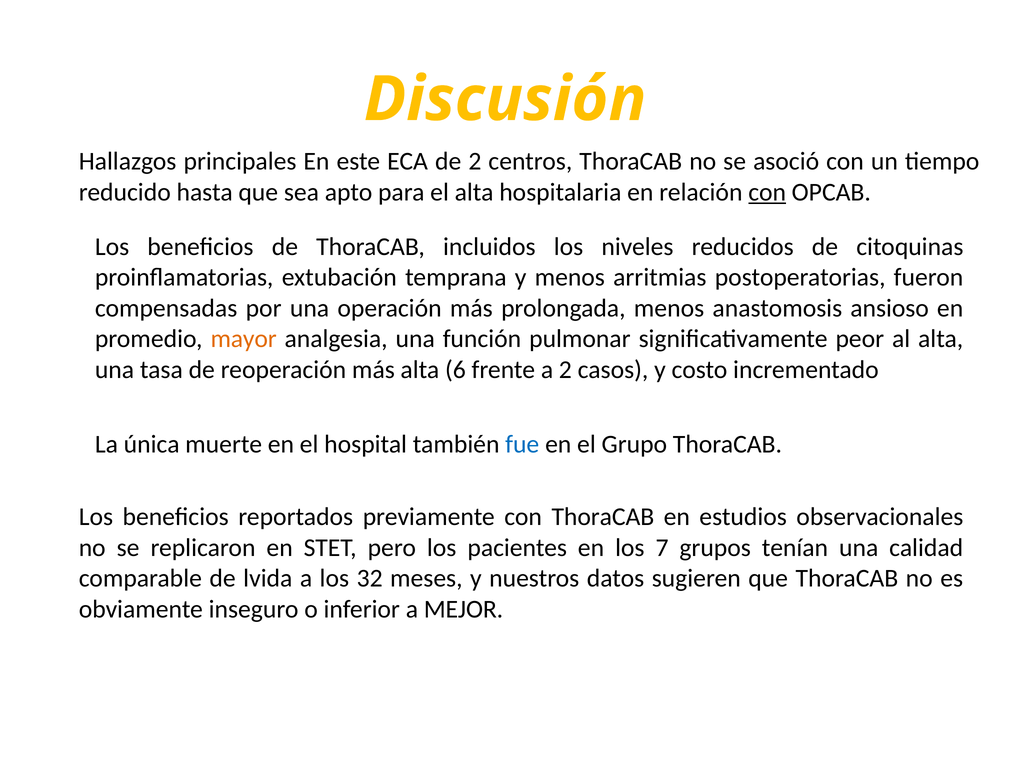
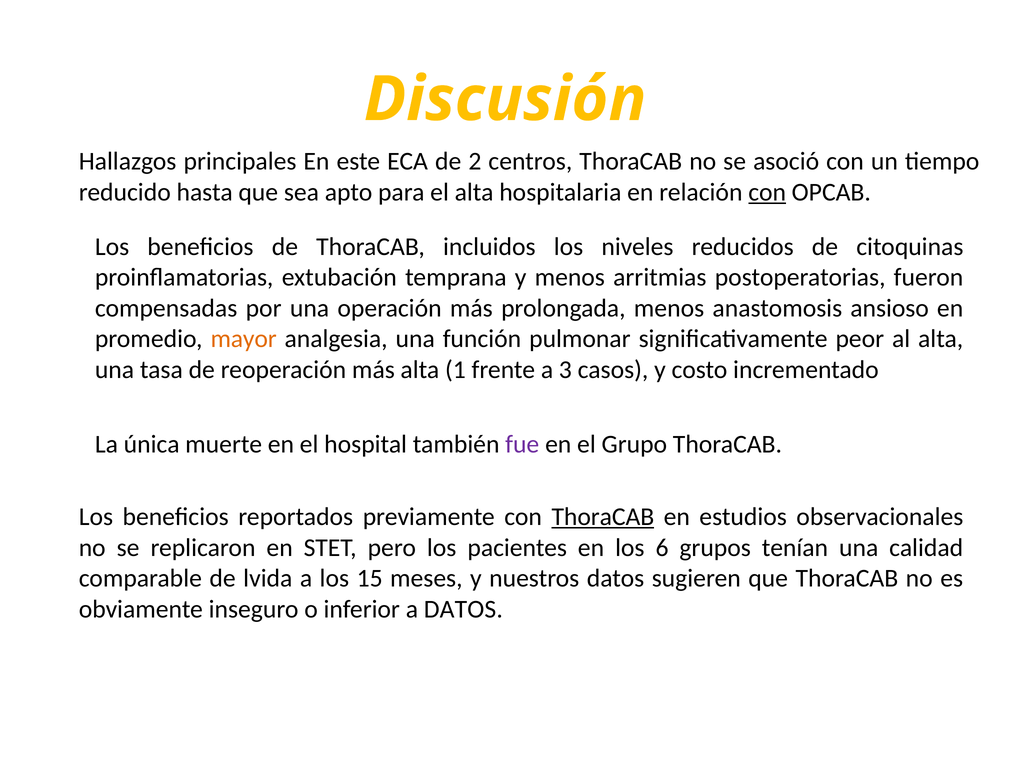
6: 6 -> 1
a 2: 2 -> 3
fue colour: blue -> purple
ThoraCAB at (603, 517) underline: none -> present
7: 7 -> 6
32: 32 -> 15
a MEJOR: MEJOR -> DATOS
